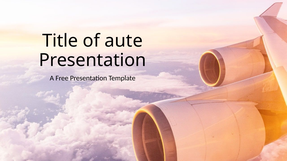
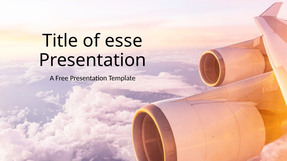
aute: aute -> esse
